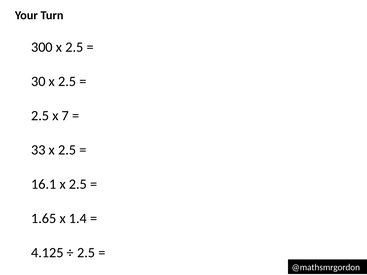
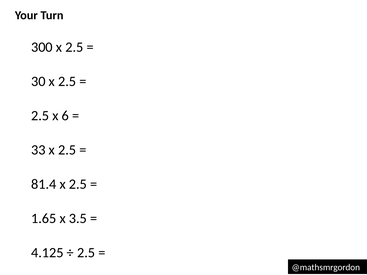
7: 7 -> 6
16.1: 16.1 -> 81.4
1.4: 1.4 -> 3.5
